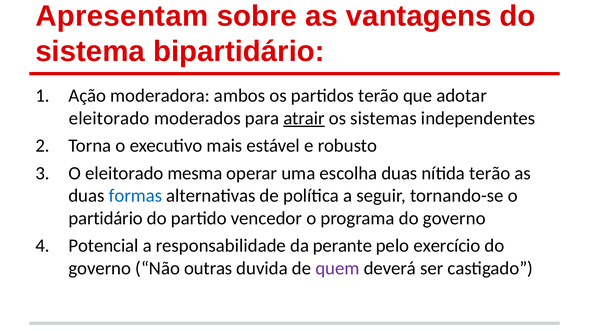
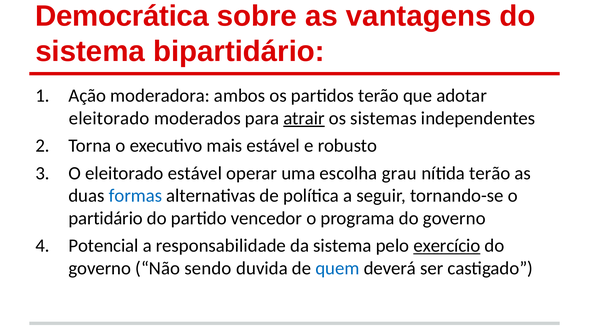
Apresentam: Apresentam -> Democrática
eleitorado mesma: mesma -> estável
escolha duas: duas -> grau
da perante: perante -> sistema
exercício underline: none -> present
outras: outras -> sendo
quem colour: purple -> blue
